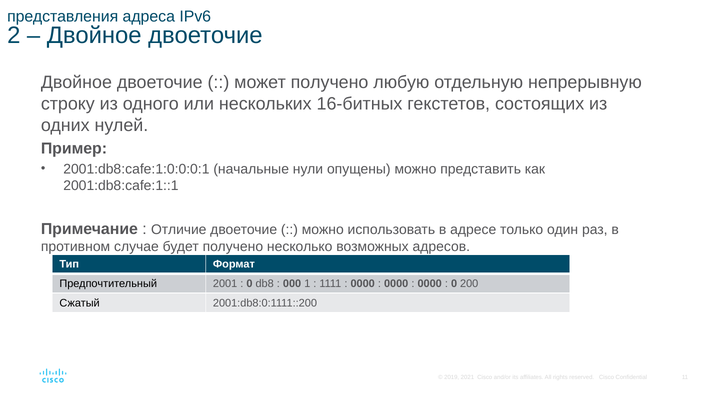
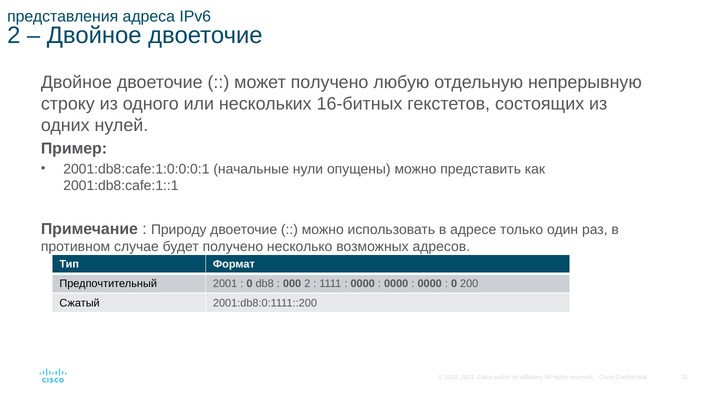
Отличие: Отличие -> Природу
000 1: 1 -> 2
